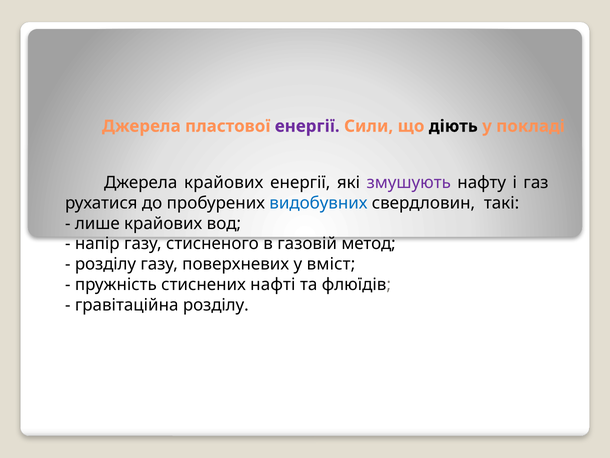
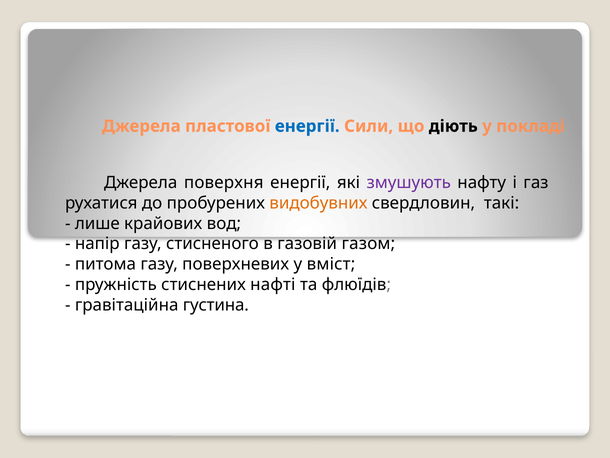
енергії at (307, 126) colour: purple -> blue
Джерела крайових: крайових -> поверхня
видобувних colour: blue -> orange
метод: метод -> газом
розділу at (105, 264): розділу -> питома
гравітаційна розділу: розділу -> густина
